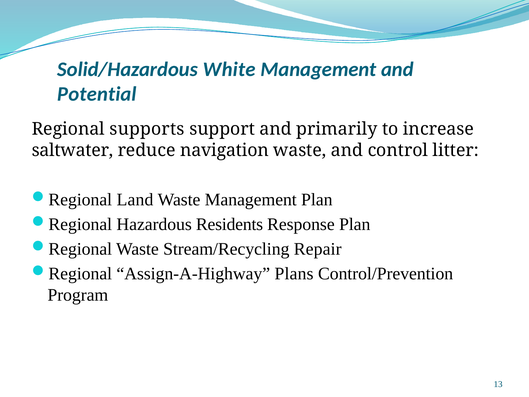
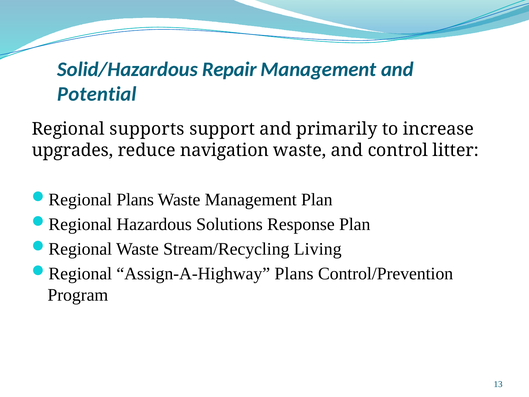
White: White -> Repair
saltwater: saltwater -> upgrades
Land at (135, 200): Land -> Plans
Residents: Residents -> Solutions
Repair: Repair -> Living
